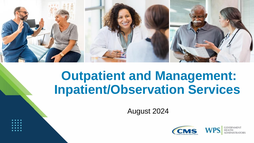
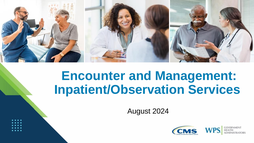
Outpatient: Outpatient -> Encounter
